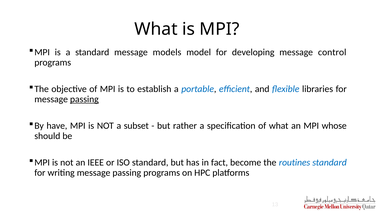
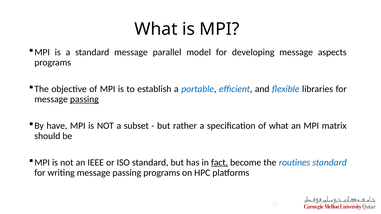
models: models -> parallel
control: control -> aspects
whose: whose -> matrix
fact underline: none -> present
